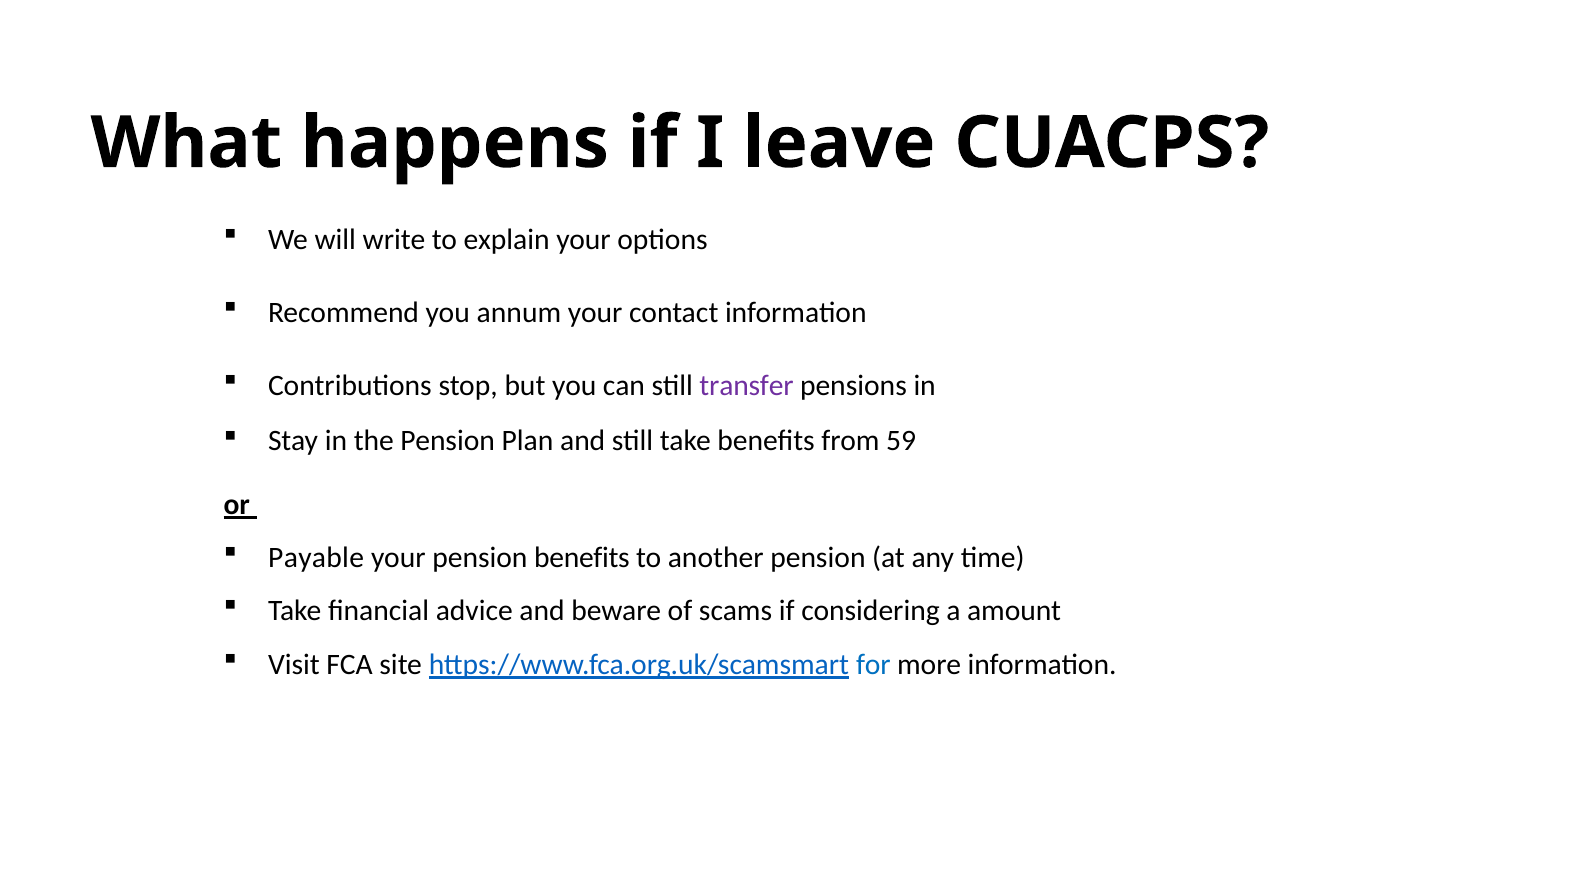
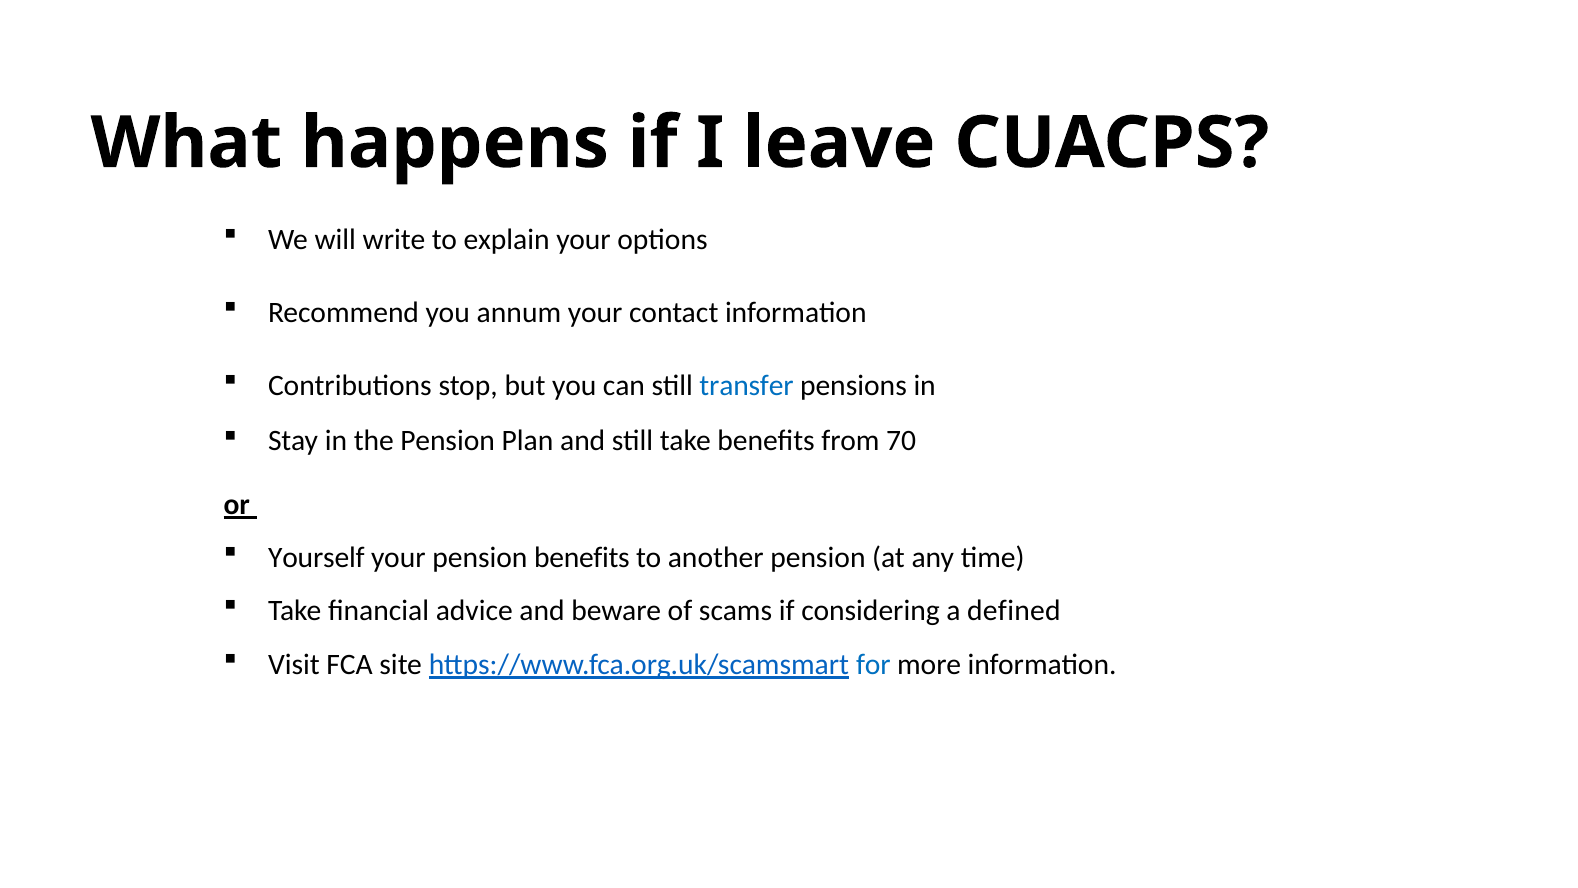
transfer colour: purple -> blue
59: 59 -> 70
Payable: Payable -> Yourself
amount: amount -> defined
